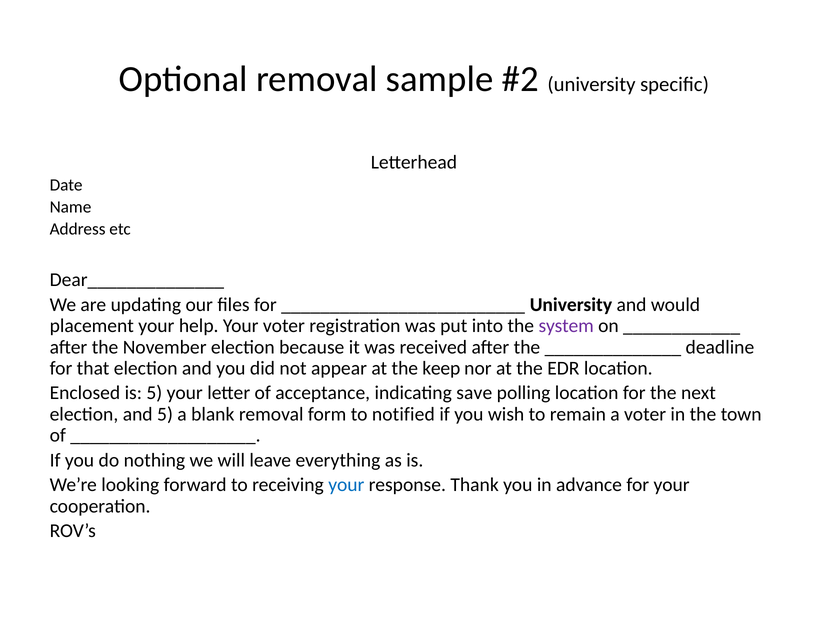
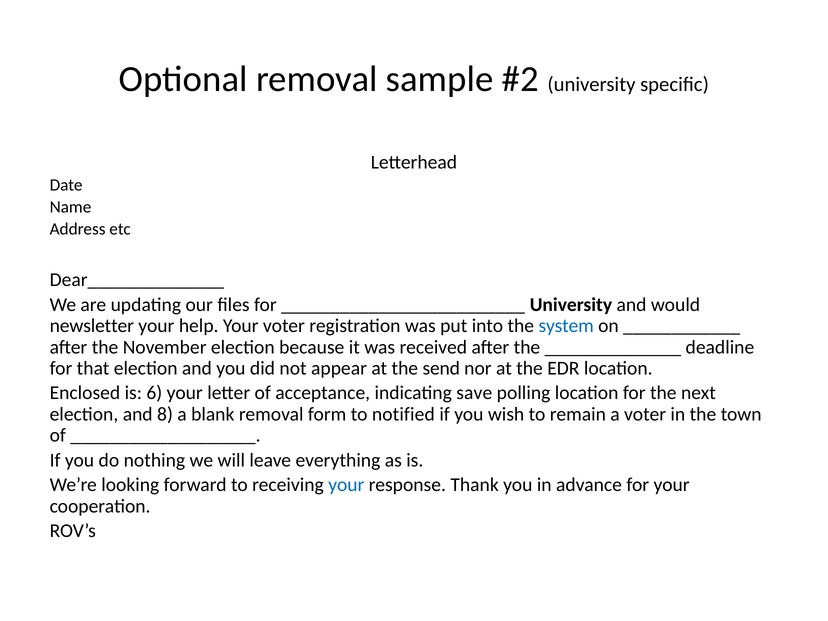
placement: placement -> newsletter
system colour: purple -> blue
keep: keep -> send
is 5: 5 -> 6
and 5: 5 -> 8
